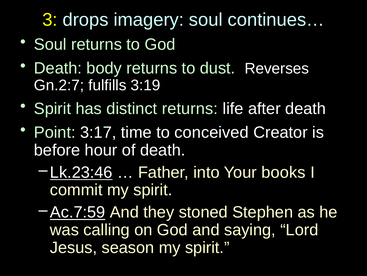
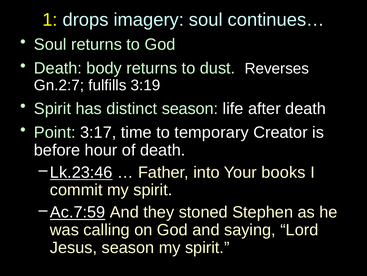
3: 3 -> 1
distinct returns: returns -> season
conceived: conceived -> temporary
